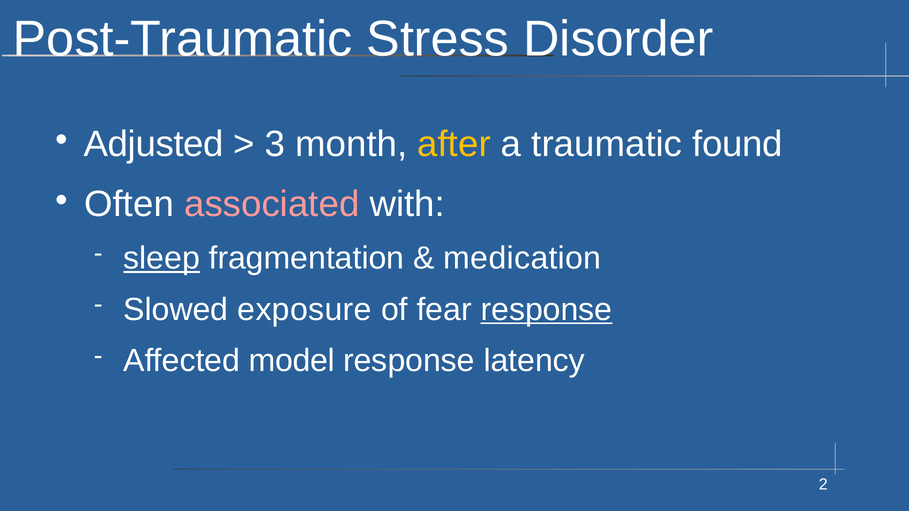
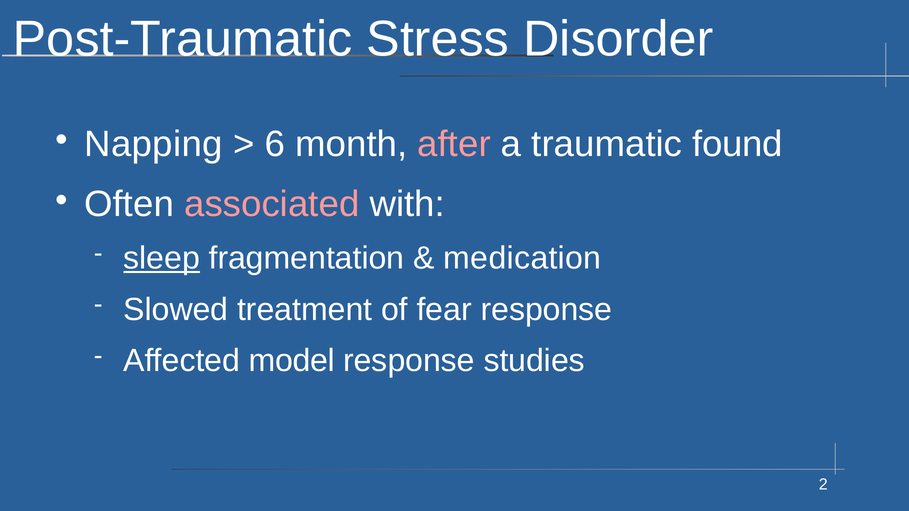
Adjusted: Adjusted -> Napping
3: 3 -> 6
after colour: yellow -> pink
exposure: exposure -> treatment
response at (546, 310) underline: present -> none
latency: latency -> studies
